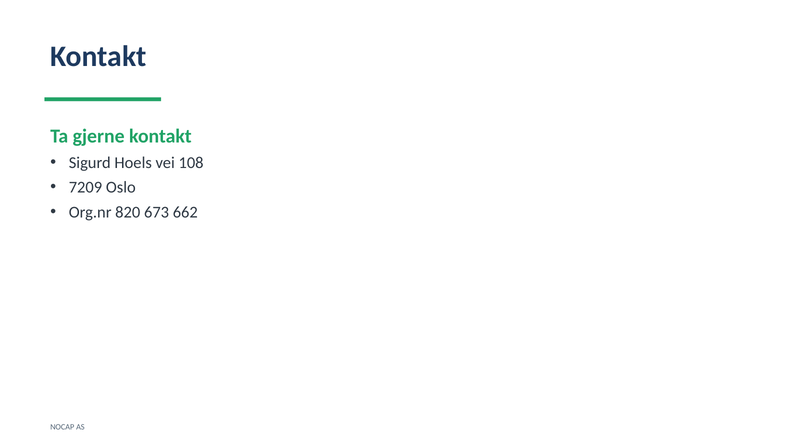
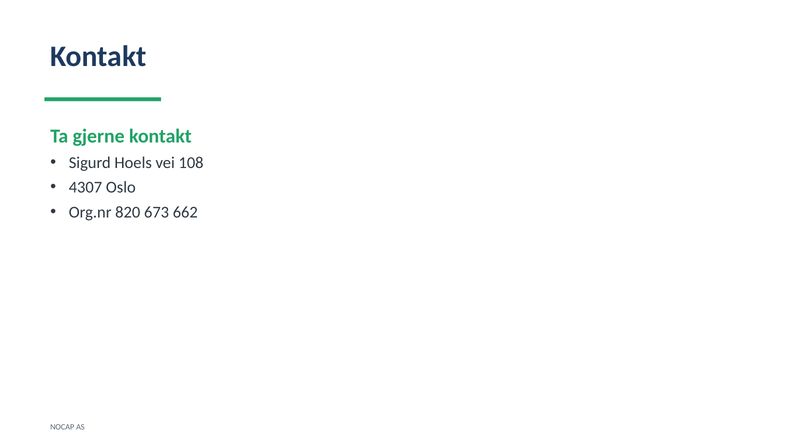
7209: 7209 -> 4307
